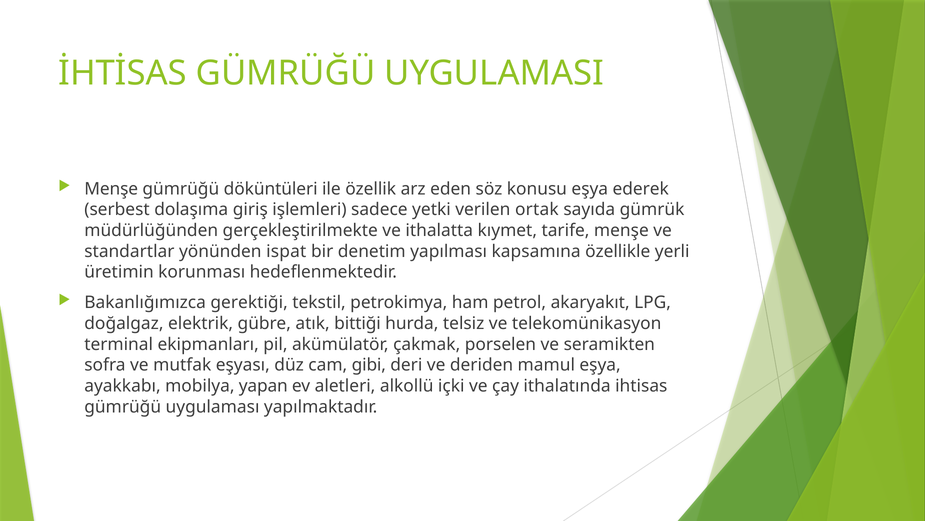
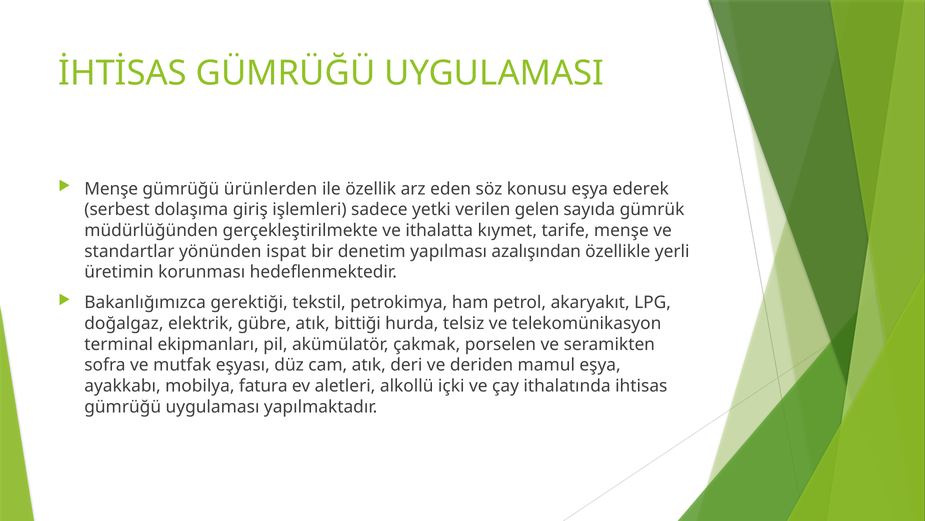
döküntüleri: döküntüleri -> ürünlerden
ortak: ortak -> gelen
kapsamına: kapsamına -> azalışından
cam gibi: gibi -> atık
yapan: yapan -> fatura
